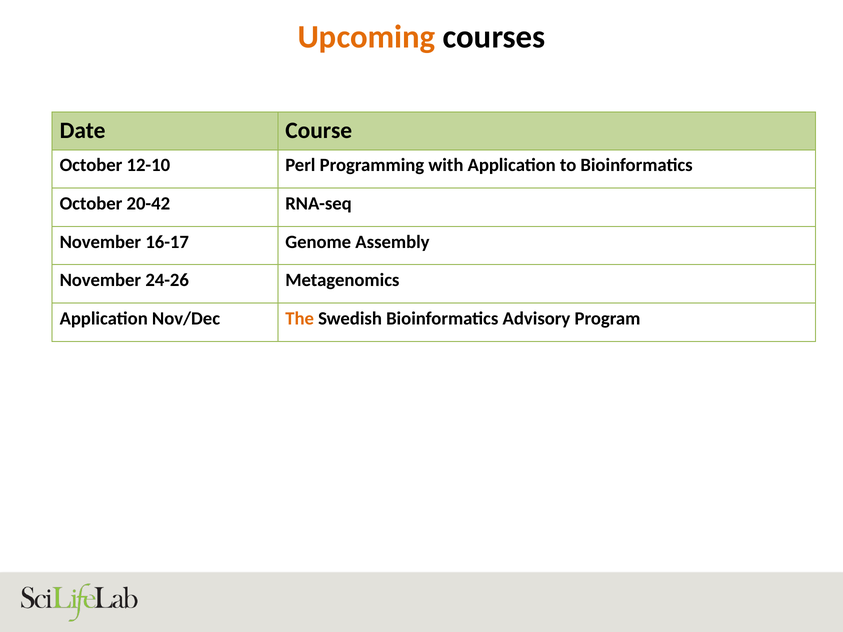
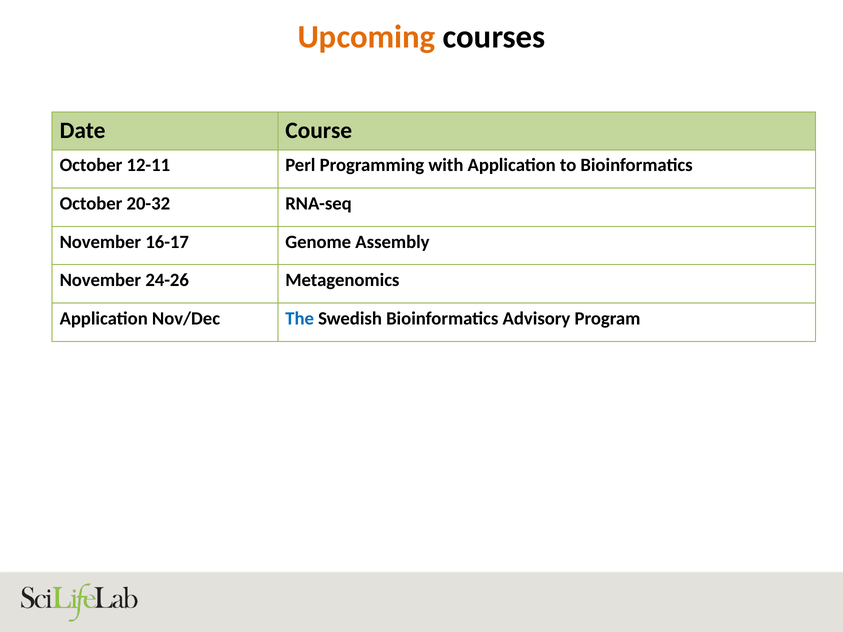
12-10: 12-10 -> 12-11
20-42: 20-42 -> 20-32
The colour: orange -> blue
